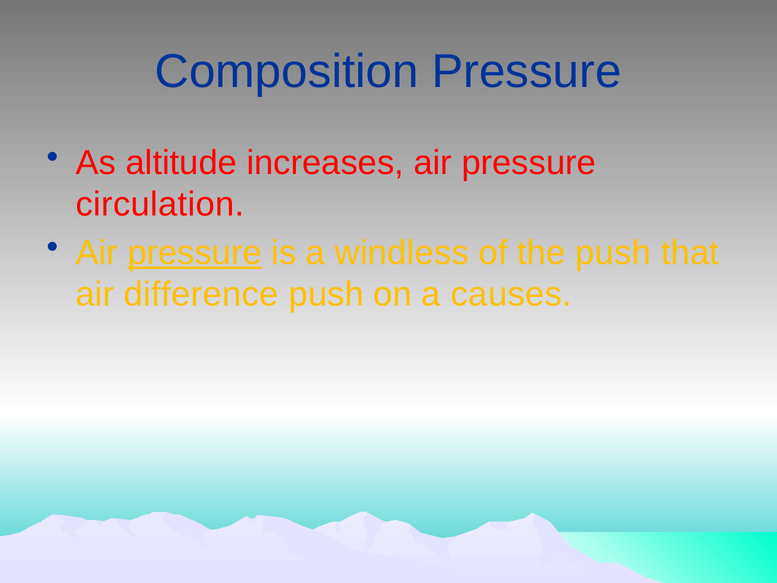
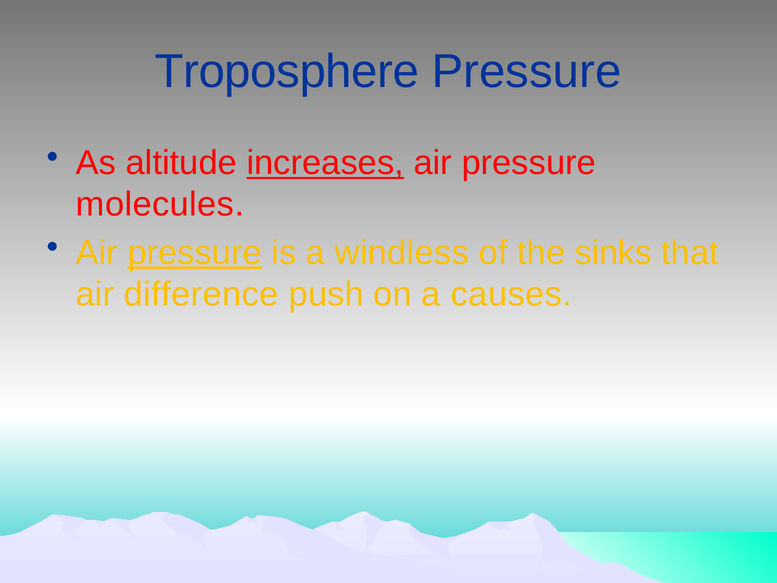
Composition: Composition -> Troposphere
increases underline: none -> present
circulation: circulation -> molecules
the push: push -> sinks
